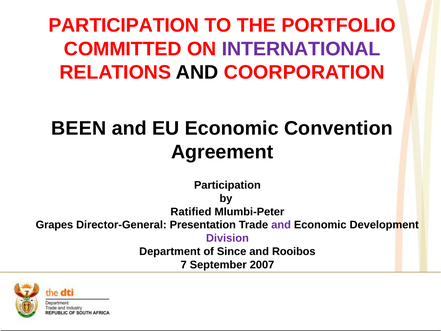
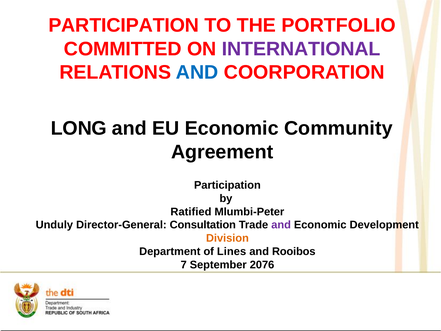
AND at (197, 72) colour: black -> blue
BEEN: BEEN -> LONG
Convention: Convention -> Community
Grapes: Grapes -> Unduly
Presentation: Presentation -> Consultation
Division colour: purple -> orange
Since: Since -> Lines
2007: 2007 -> 2076
